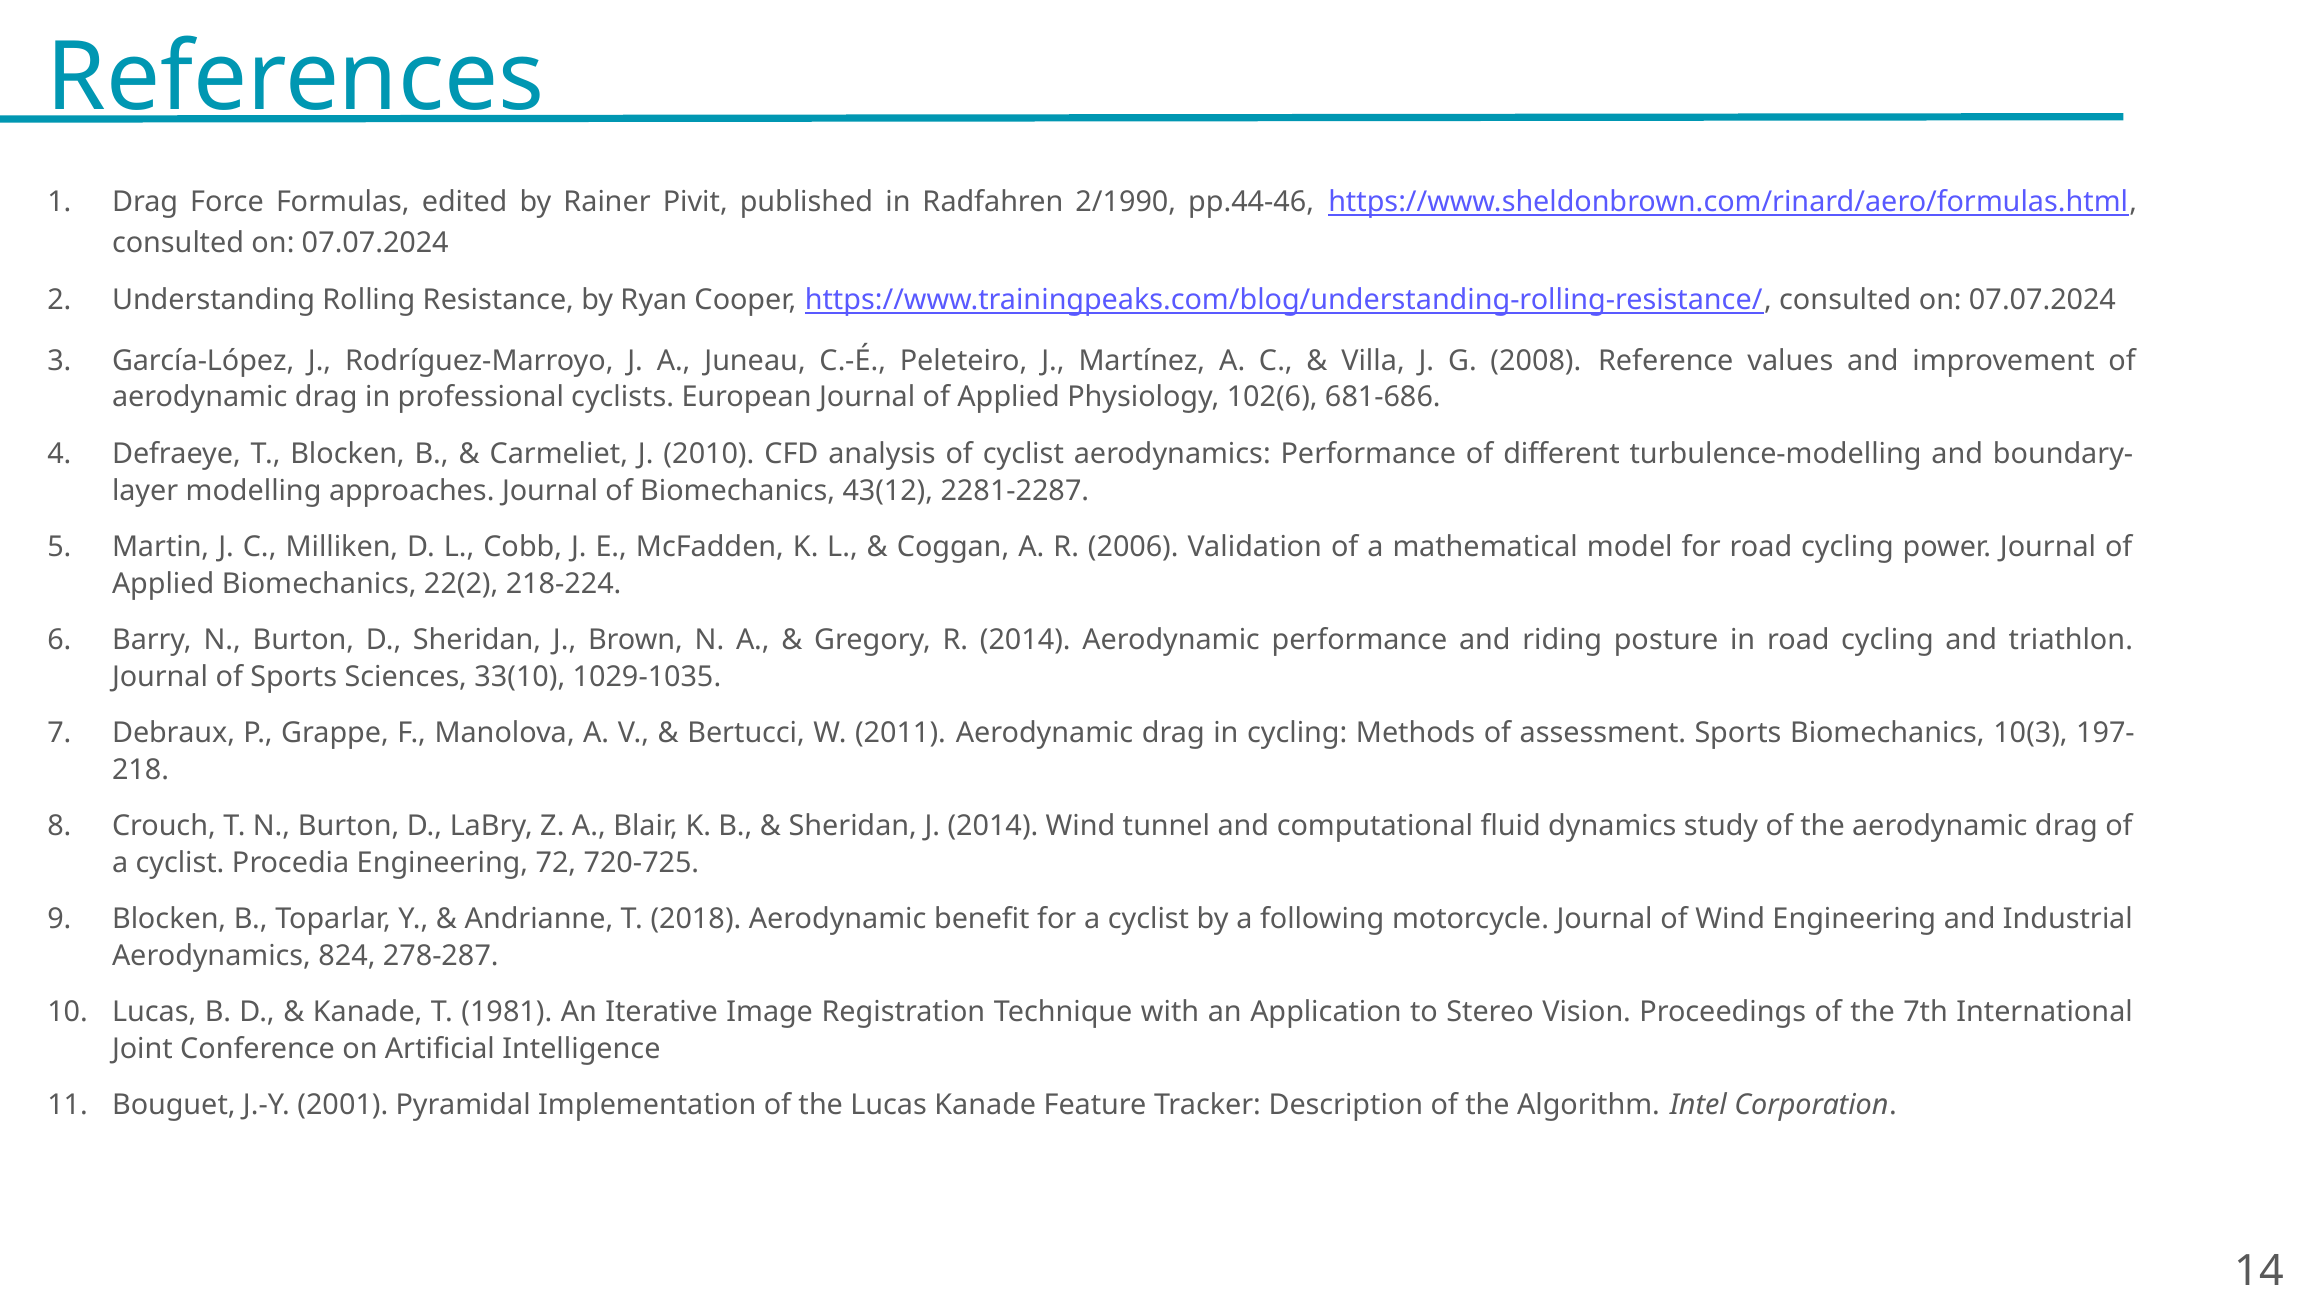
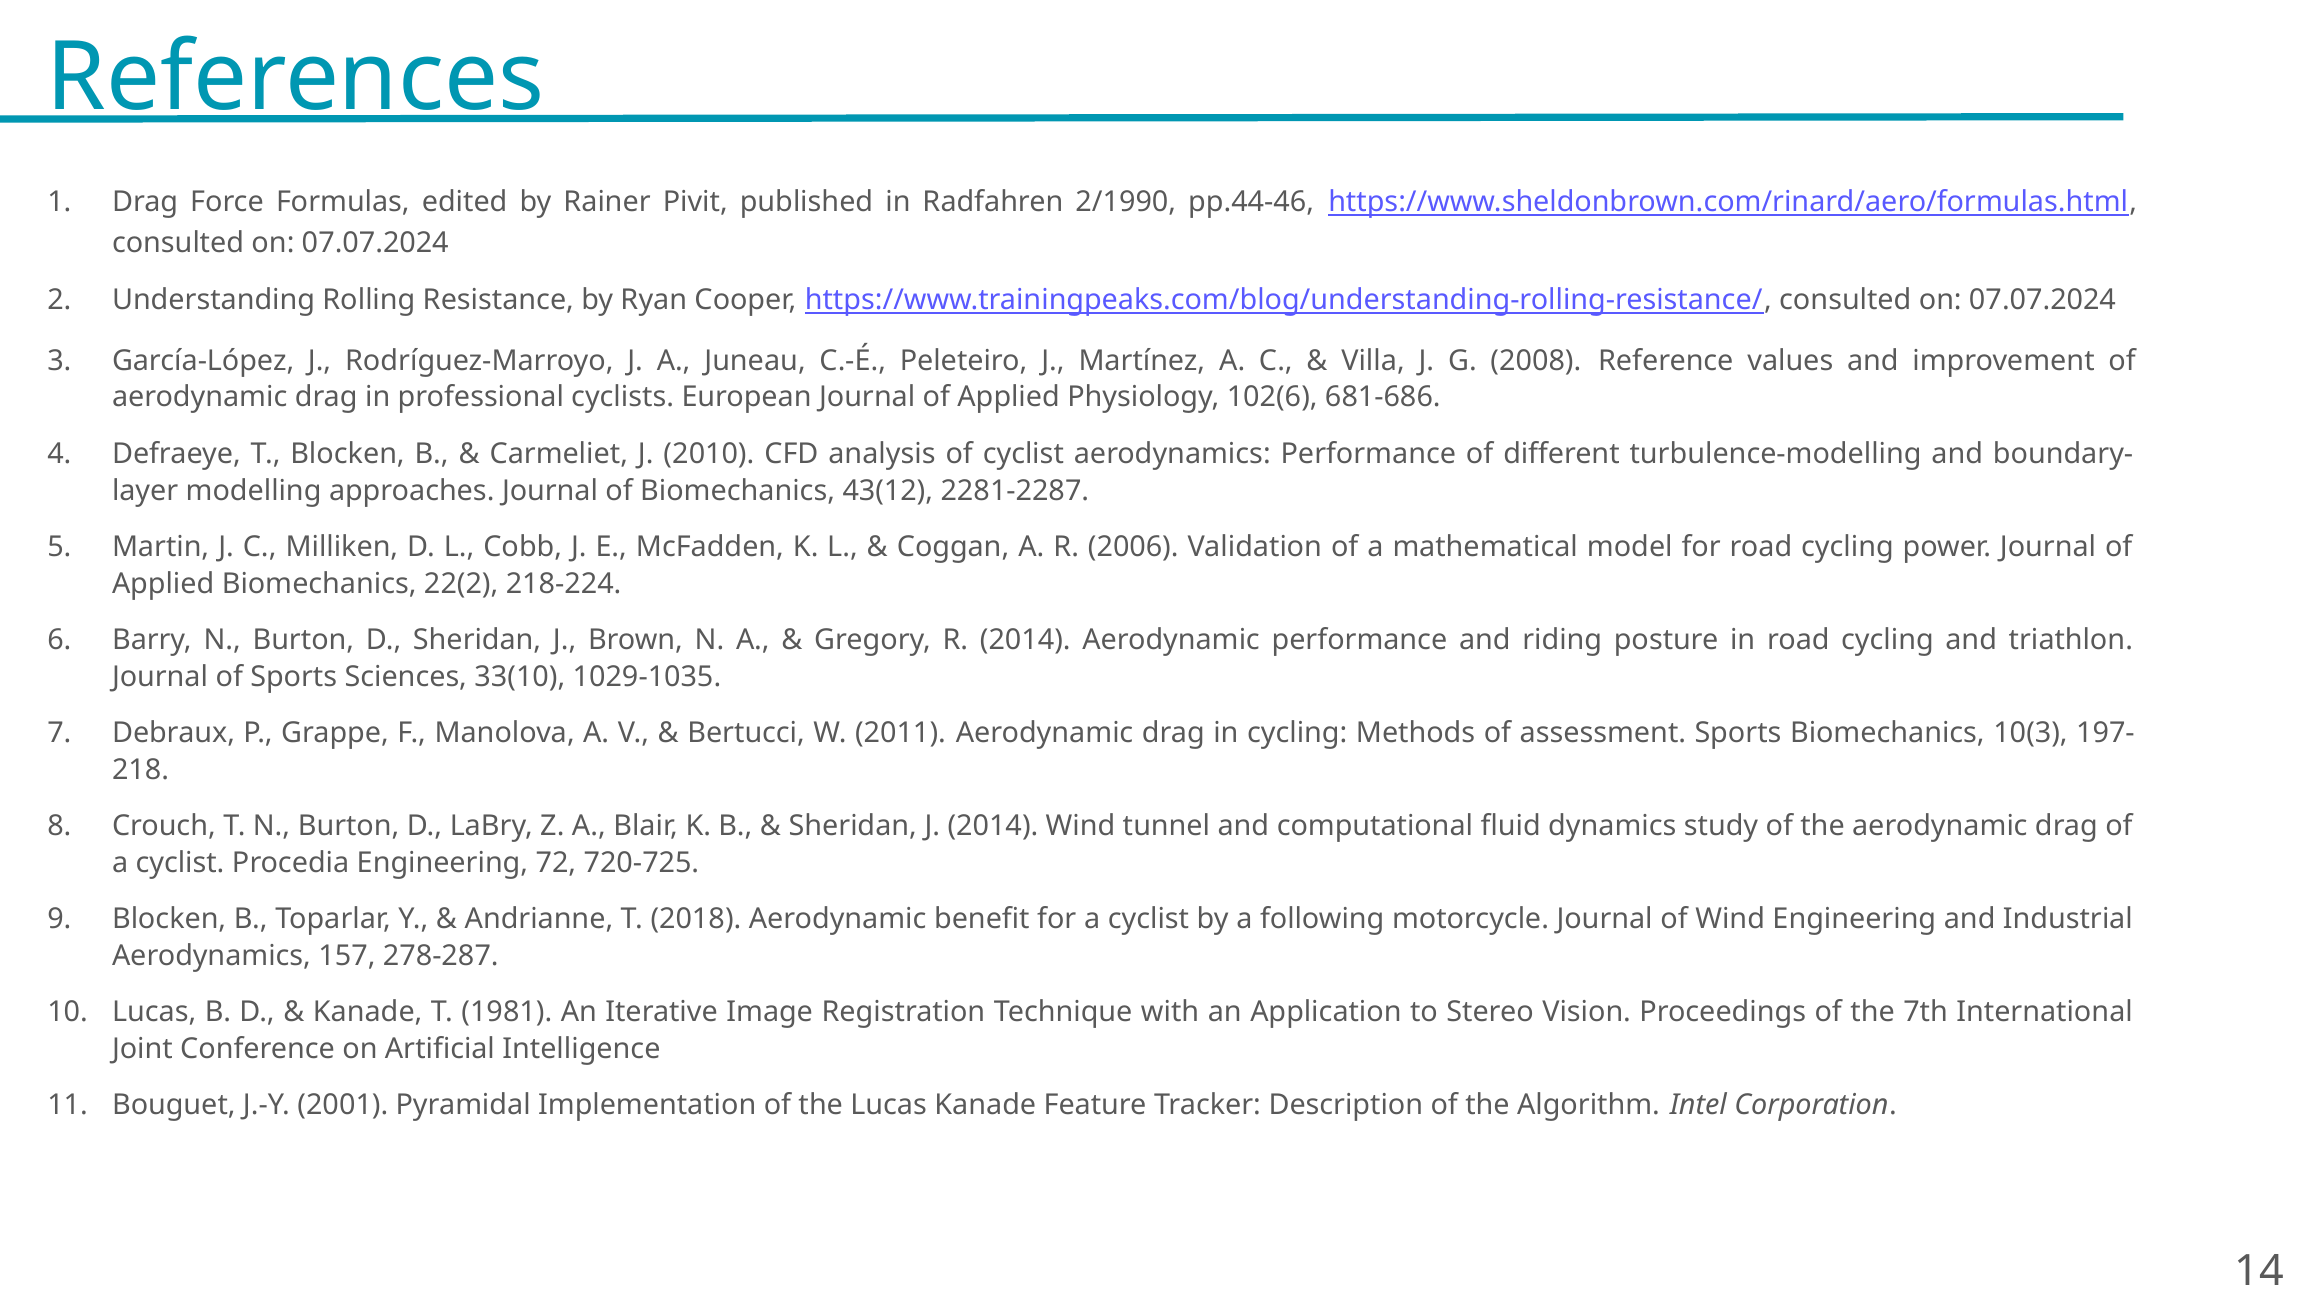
824: 824 -> 157
